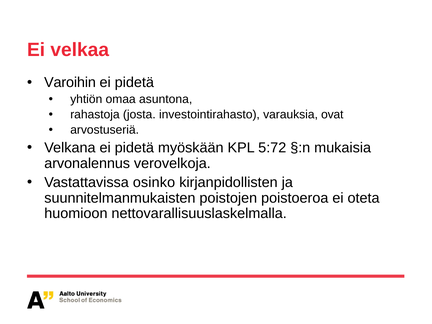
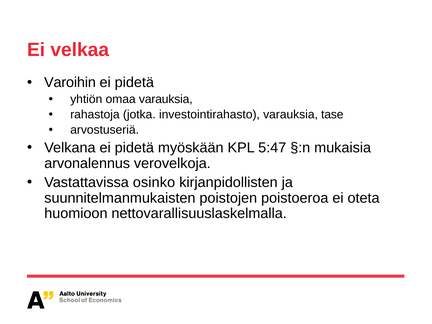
omaa asuntona: asuntona -> varauksia
josta: josta -> jotka
ovat: ovat -> tase
5:72: 5:72 -> 5:47
